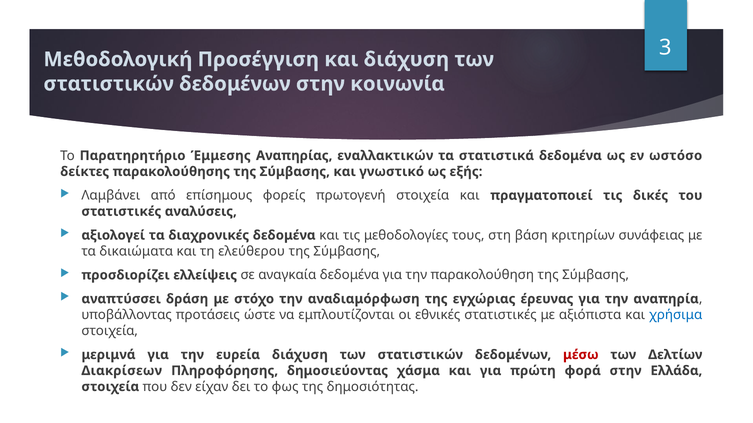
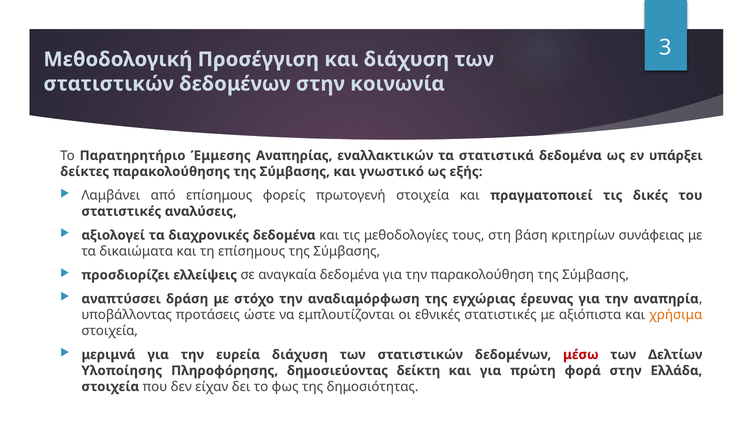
ωστόσο: ωστόσο -> υπάρξει
τη ελεύθερου: ελεύθερου -> επίσημους
χρήσιμα colour: blue -> orange
Διακρίσεων: Διακρίσεων -> Υλοποίησης
χάσμα: χάσμα -> δείκτη
